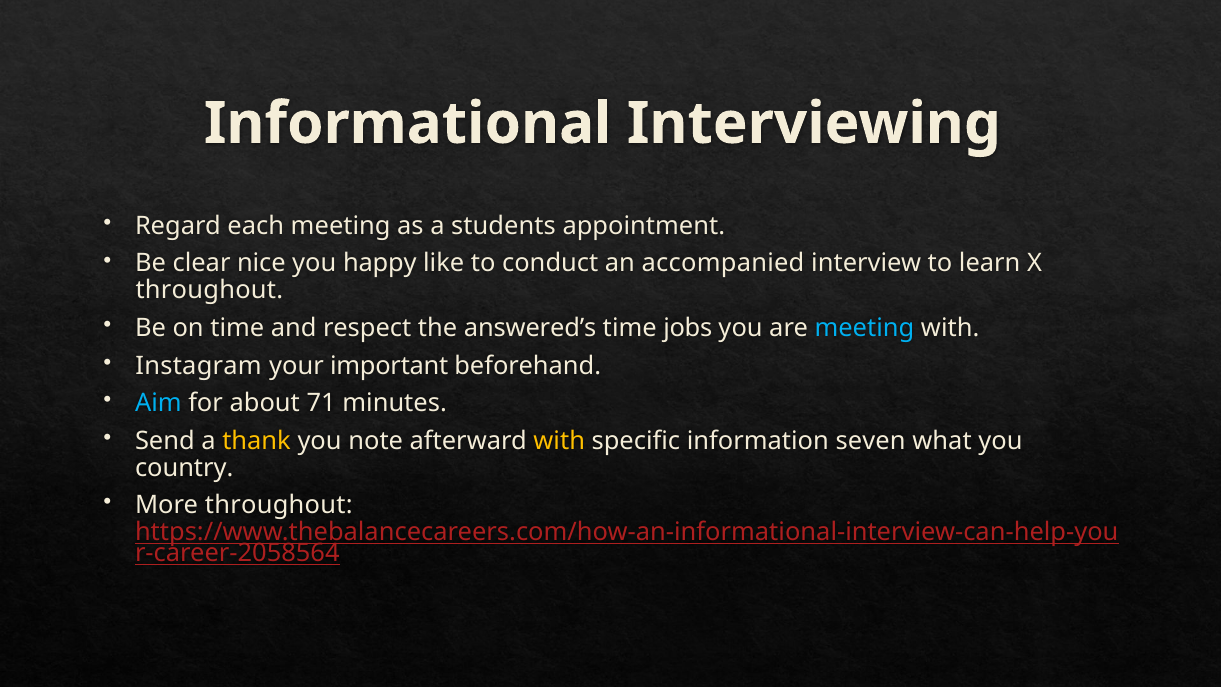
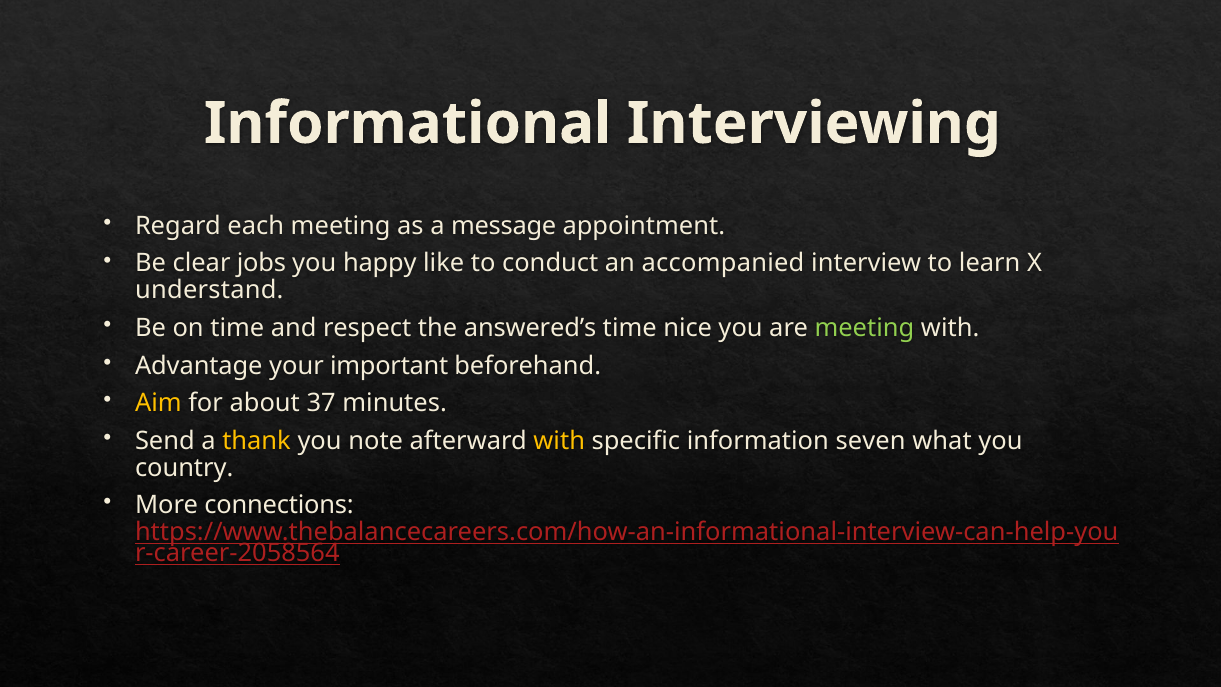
students: students -> message
nice: nice -> jobs
throughout at (209, 290): throughout -> understand
jobs: jobs -> nice
meeting at (864, 328) colour: light blue -> light green
Instagram: Instagram -> Advantage
Aim colour: light blue -> yellow
71: 71 -> 37
More throughout: throughout -> connections
